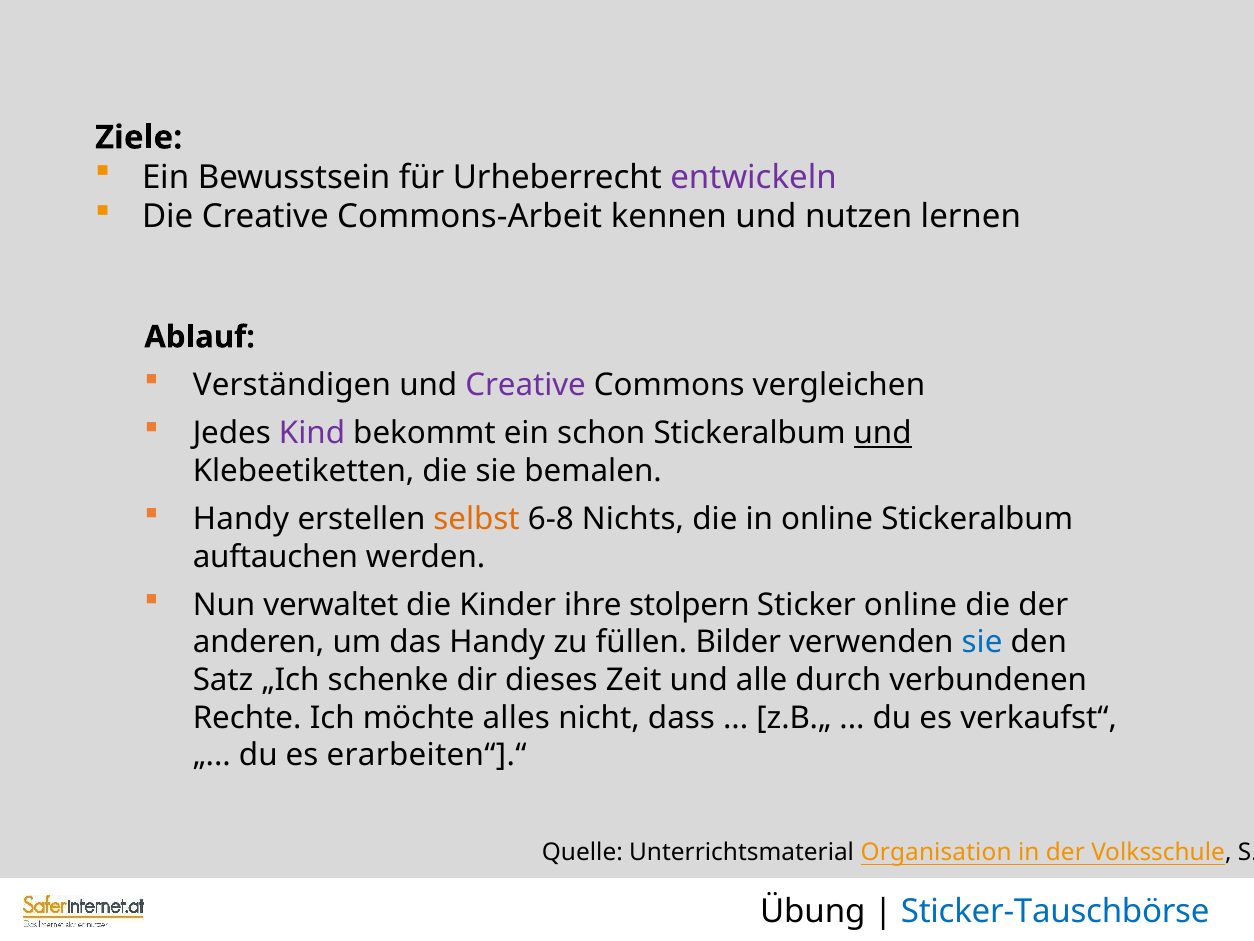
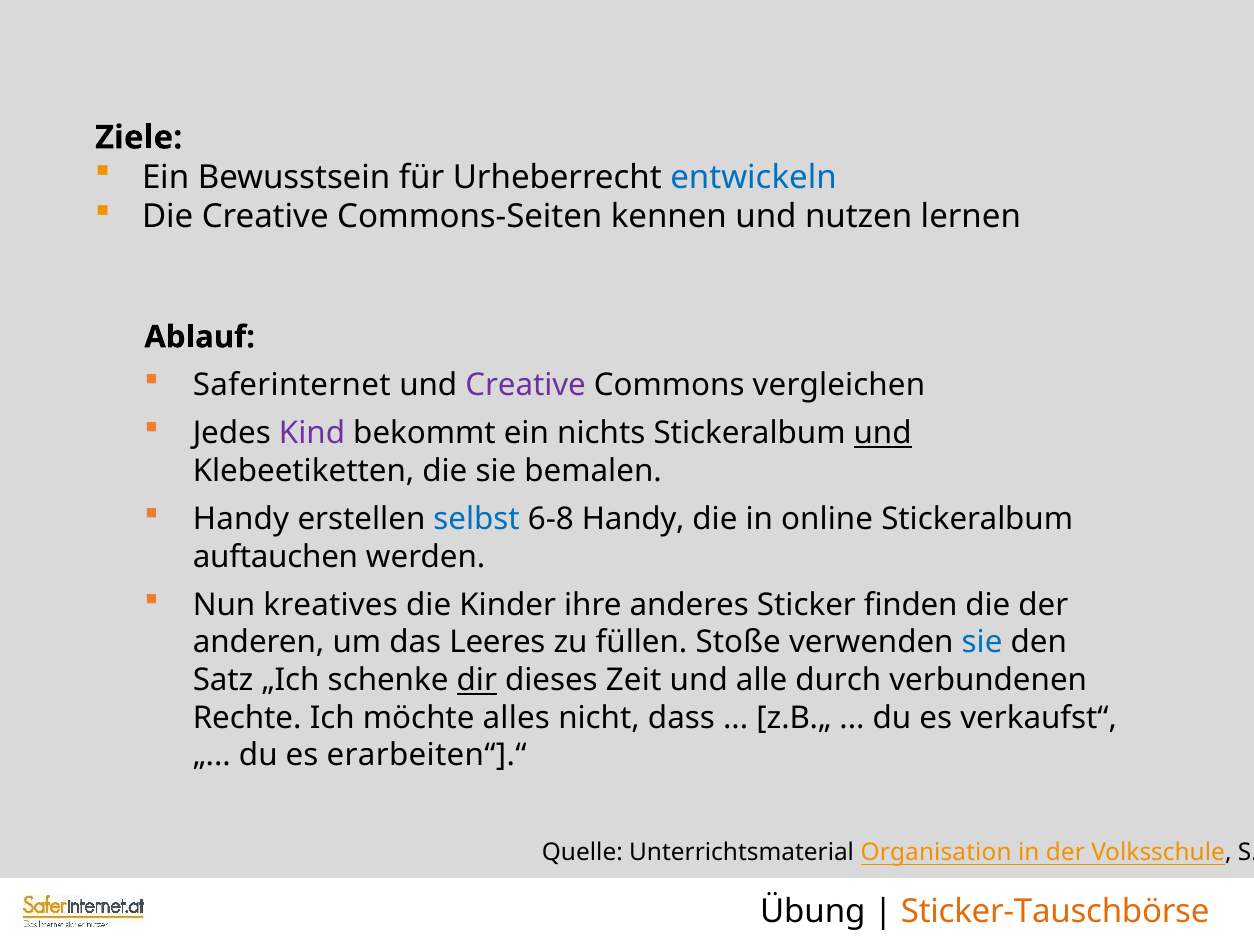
entwickeln colour: purple -> blue
Commons-Arbeit: Commons-Arbeit -> Commons-Seiten
Verständigen: Verständigen -> Saferinternet
schon: schon -> nichts
selbst colour: orange -> blue
6-8 Nichts: Nichts -> Handy
verwaltet: verwaltet -> kreatives
stolpern: stolpern -> anderes
Sticker online: online -> finden
das Handy: Handy -> Leeres
Bilder: Bilder -> Stoße
dir underline: none -> present
Sticker-Tauschbörse colour: blue -> orange
